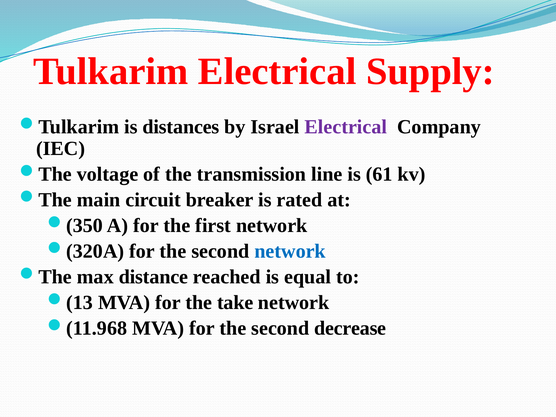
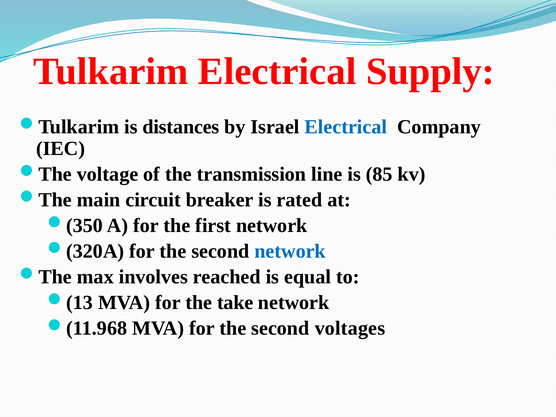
Electrical at (346, 127) colour: purple -> blue
61: 61 -> 85
distance: distance -> involves
decrease: decrease -> voltages
